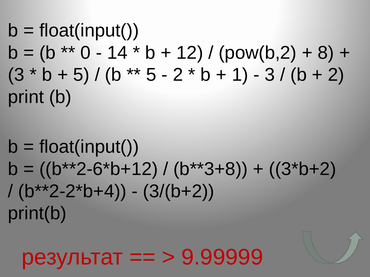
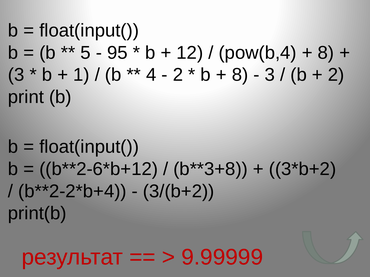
0: 0 -> 5
14: 14 -> 95
pow(b,2: pow(b,2 -> pow(b,4
5 at (81, 75): 5 -> 1
5 at (151, 75): 5 -> 4
1 at (240, 75): 1 -> 8
